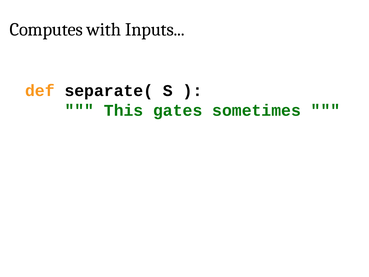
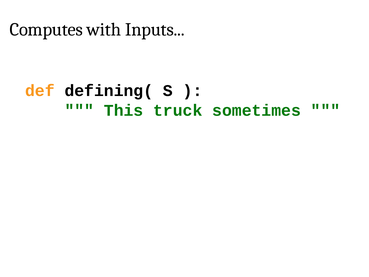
separate(: separate( -> defining(
gates: gates -> truck
